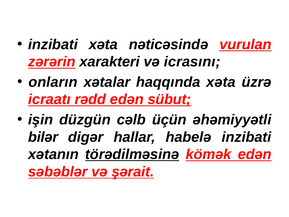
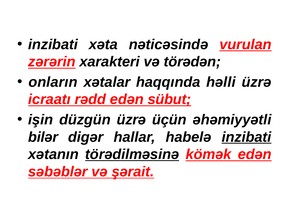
icrasını: icrasını -> törədən
haqqında xəta: xəta -> həlli
düzgün cəlb: cəlb -> üzrə
inzibati at (247, 137) underline: none -> present
